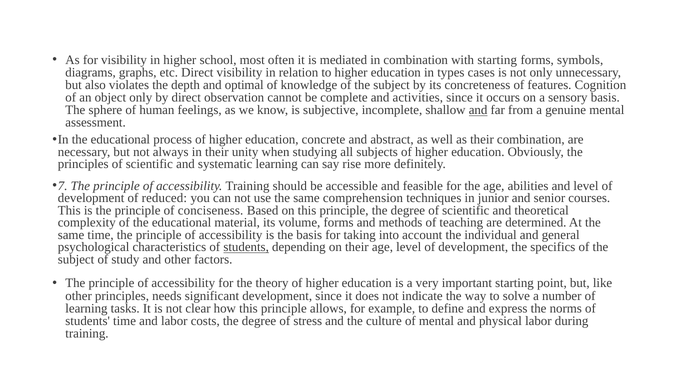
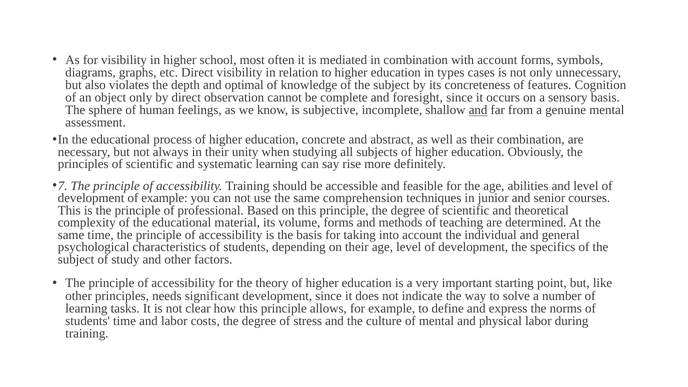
with starting: starting -> account
activities: activities -> foresight
of reduced: reduced -> example
conciseness: conciseness -> professional
students at (246, 247) underline: present -> none
